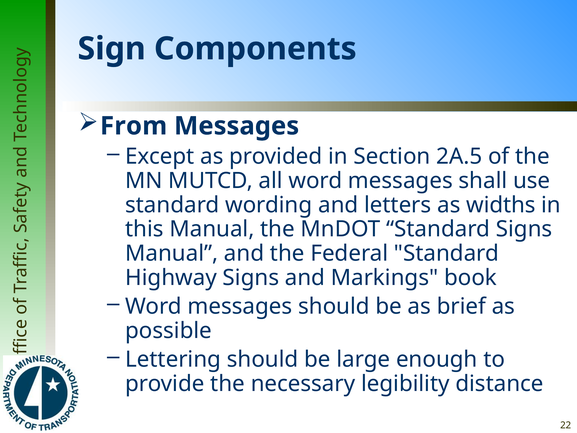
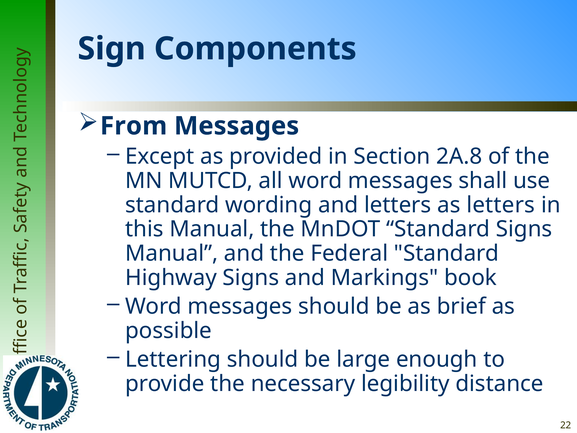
2A.5: 2A.5 -> 2A.8
as widths: widths -> letters
